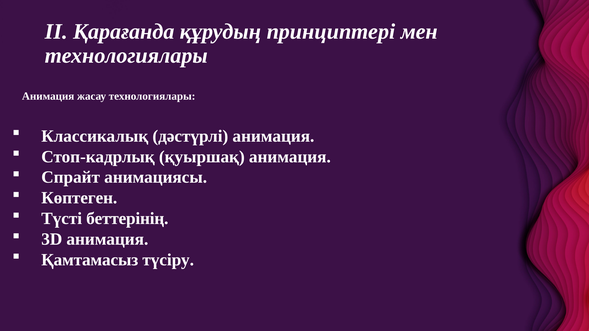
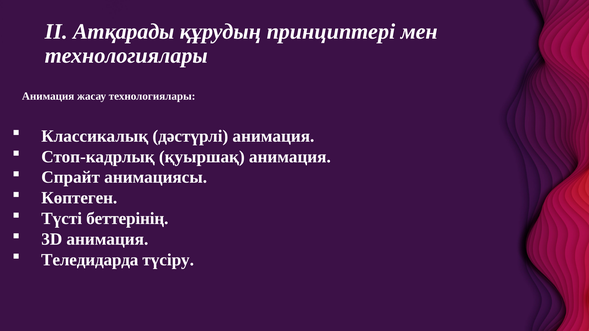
Қарағанда: Қарағанда -> Атқарады
Қамтамасыз: Қамтамасыз -> Теледидарда
